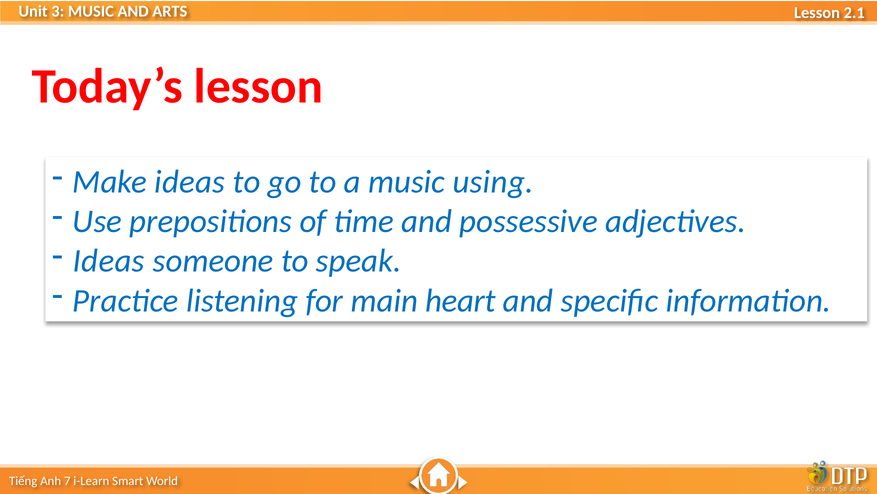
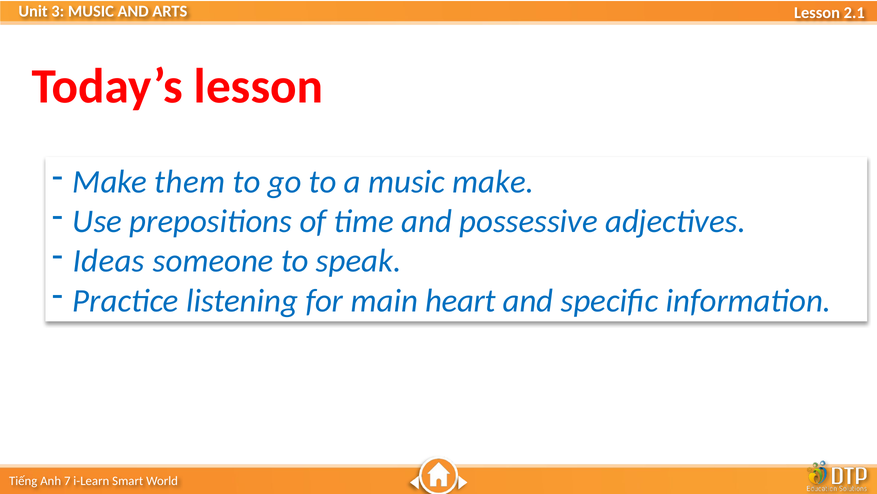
Make ideas: ideas -> them
music using: using -> make
